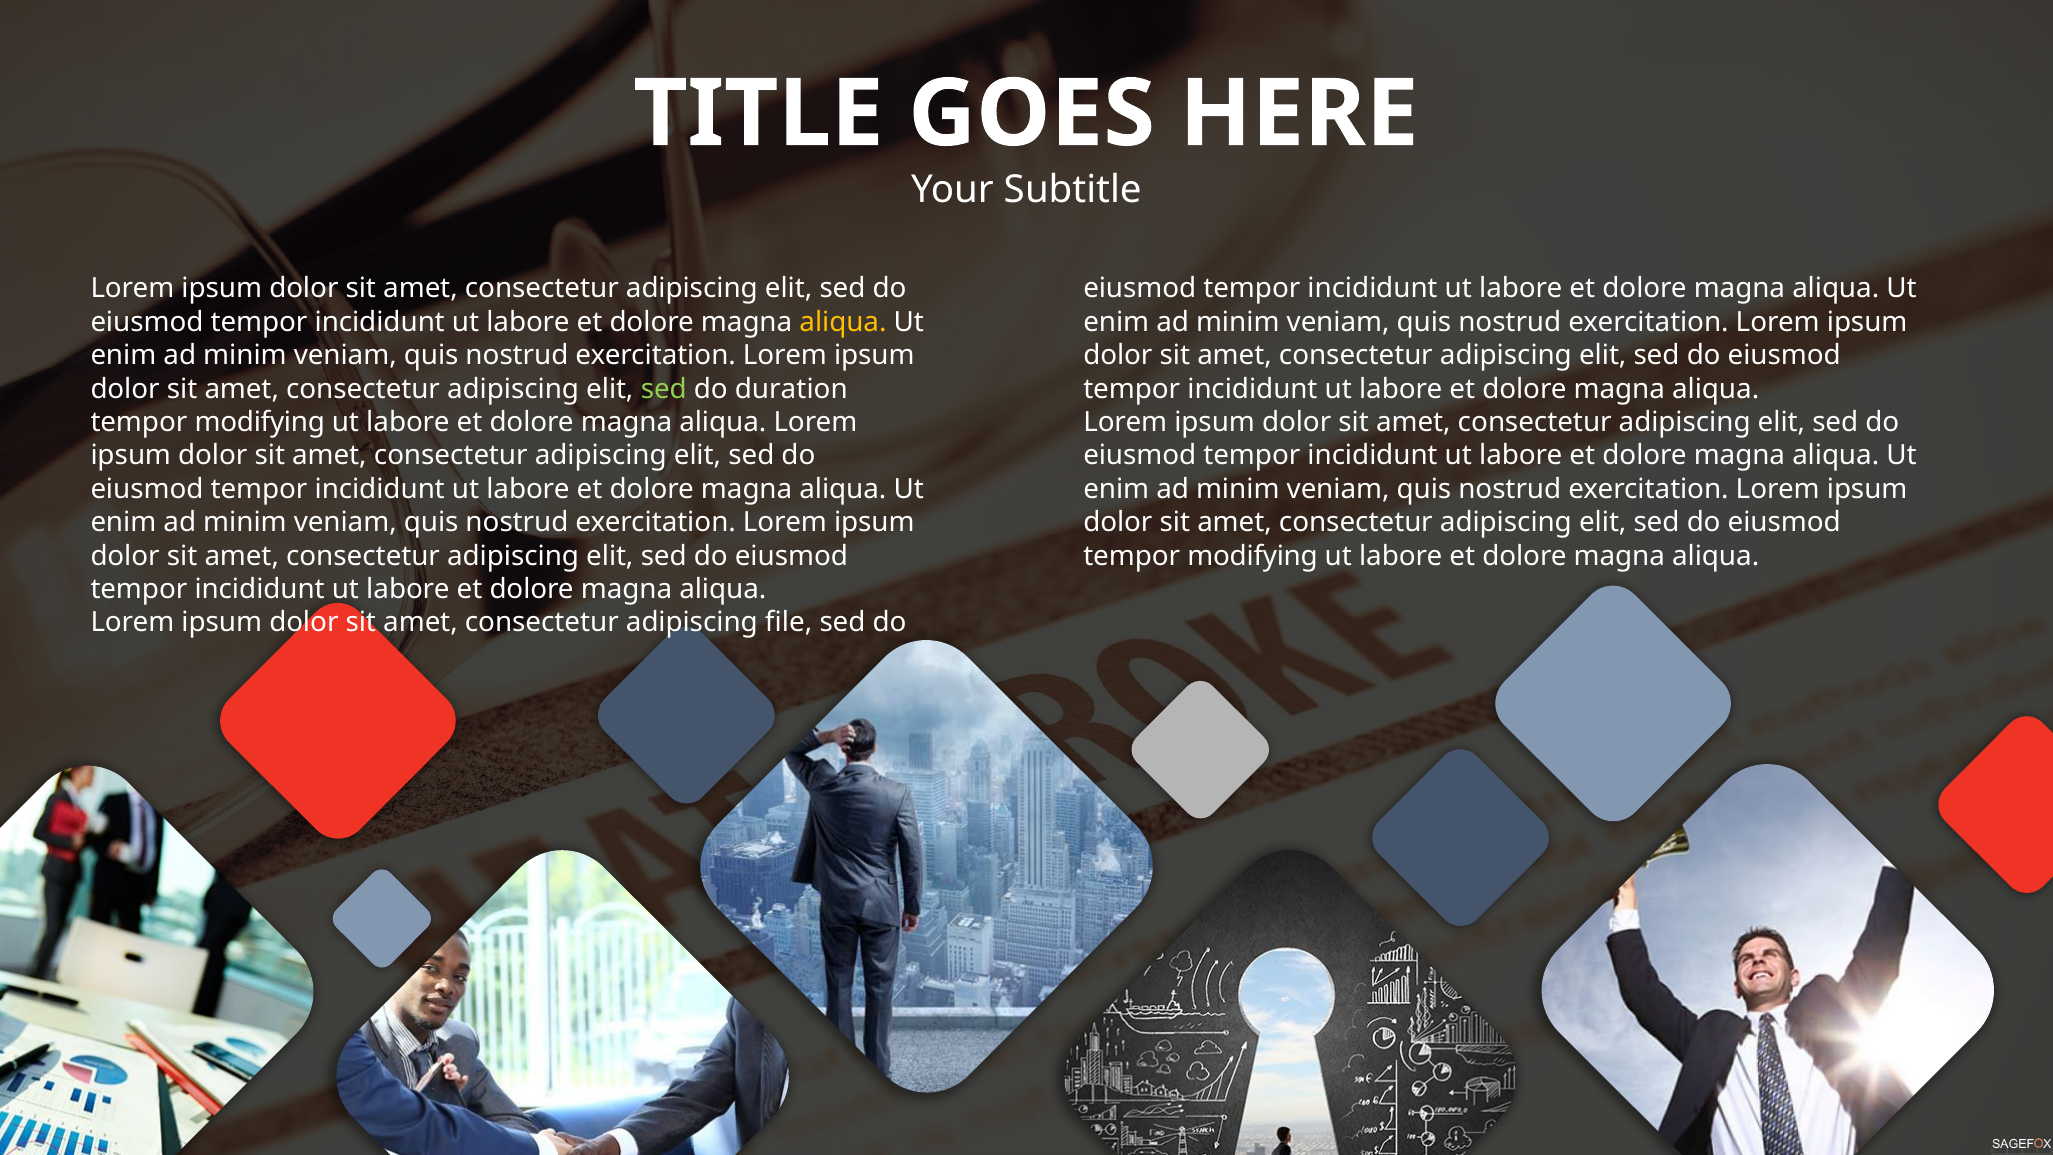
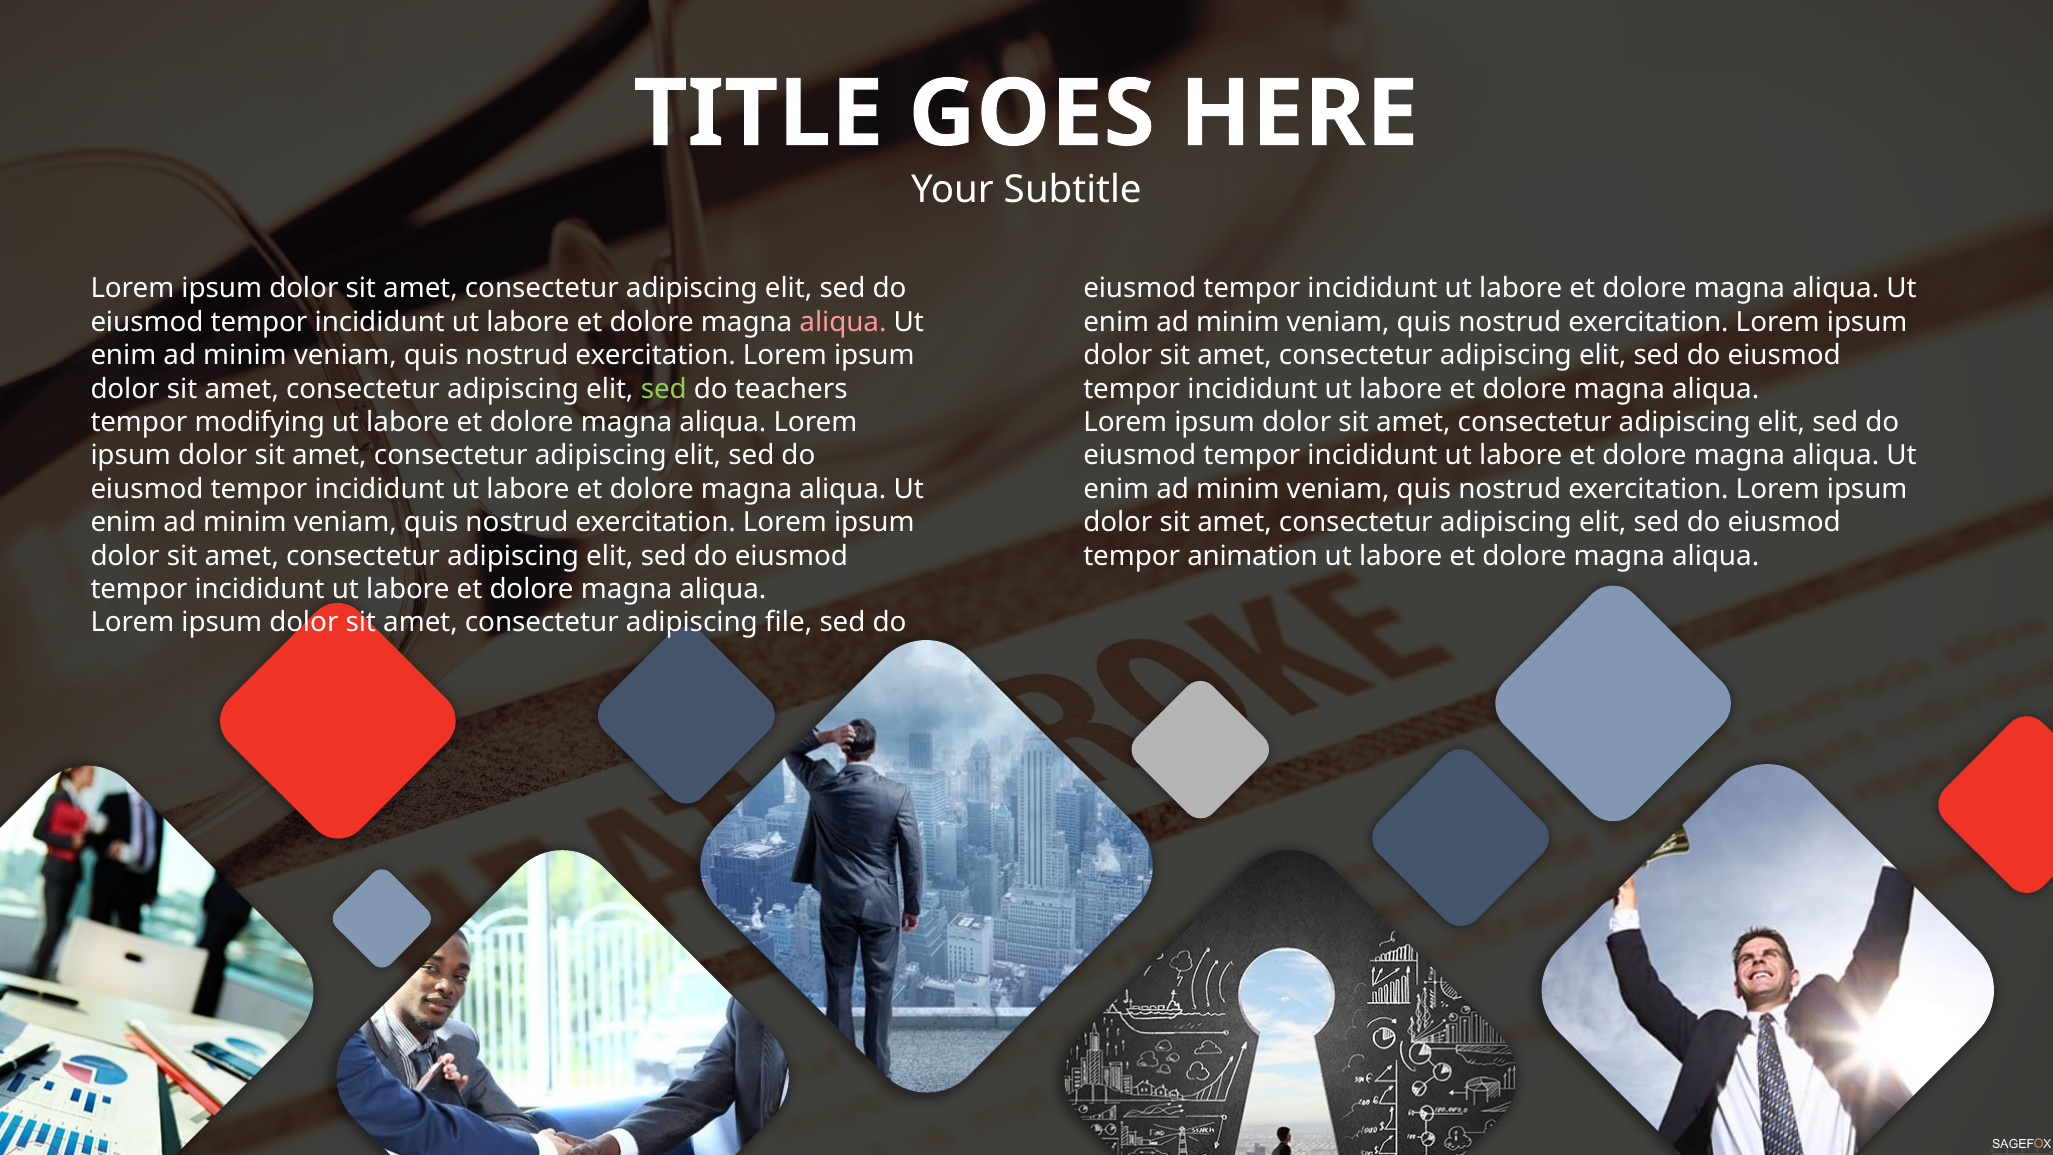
aliqua at (843, 322) colour: yellow -> pink
duration: duration -> teachers
modifying at (1253, 556): modifying -> animation
